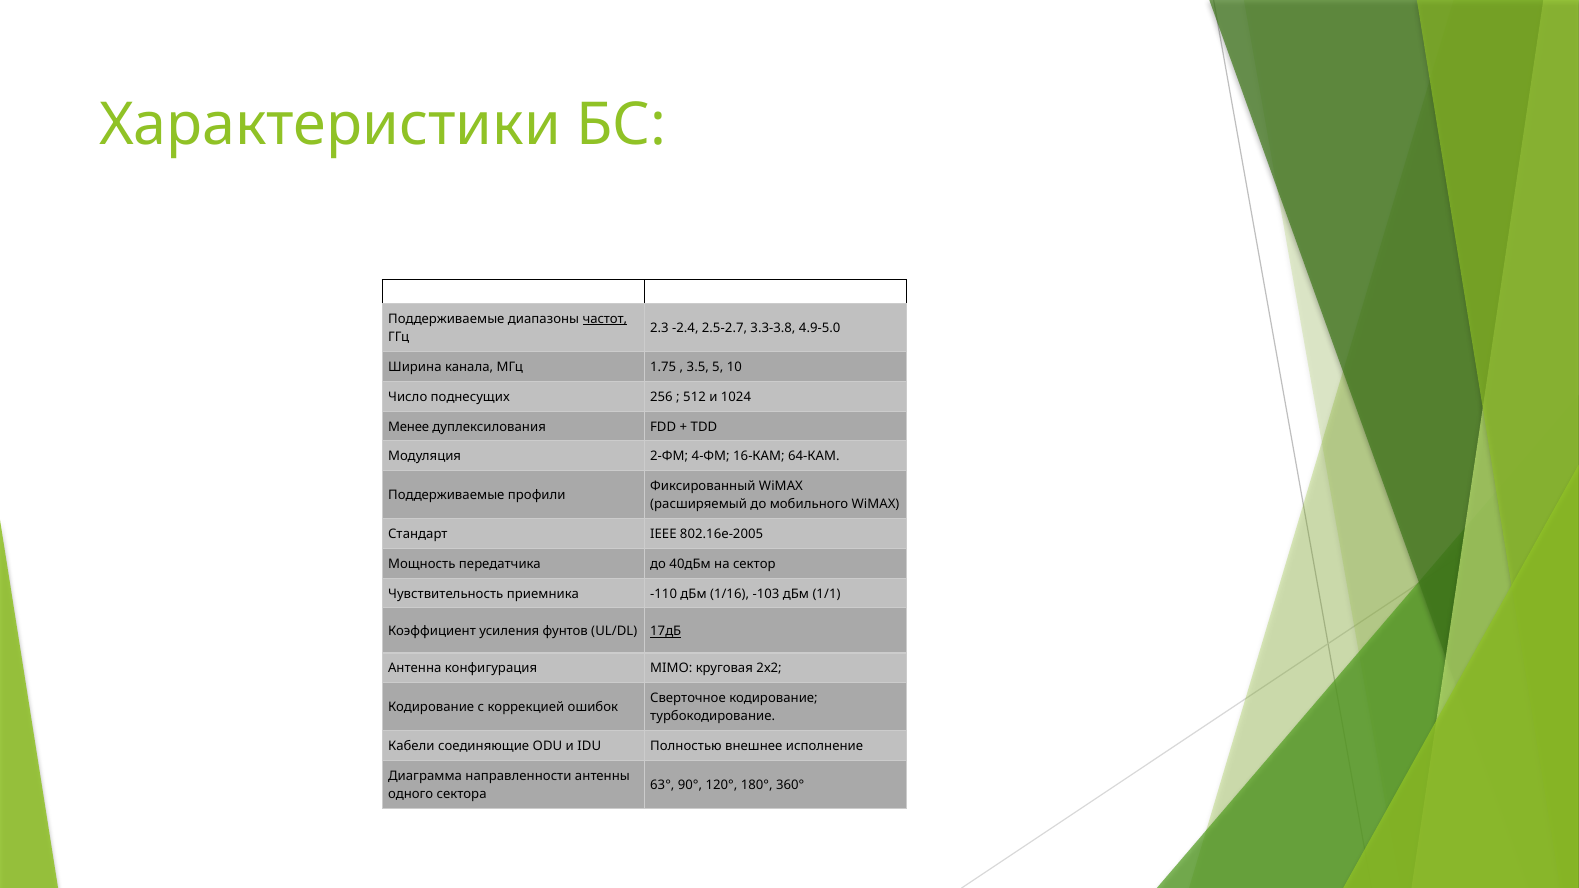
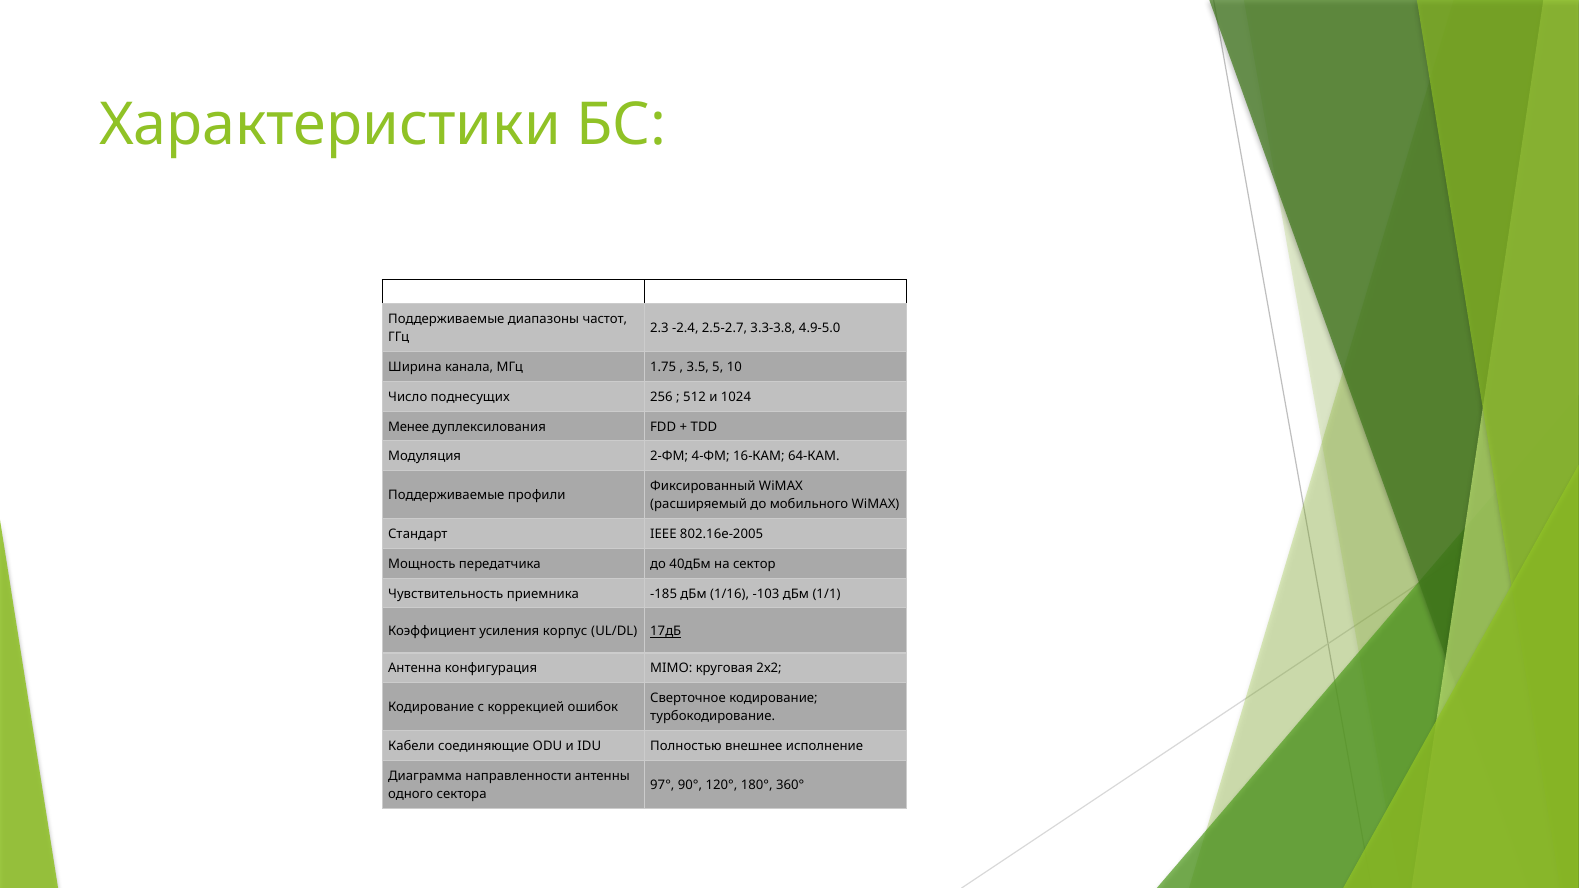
частот underline: present -> none
-110: -110 -> -185
фунтов: фунтов -> корпус
63°: 63° -> 97°
